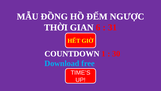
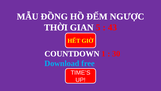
6: 6 -> 5
31 at (112, 27): 31 -> 43
